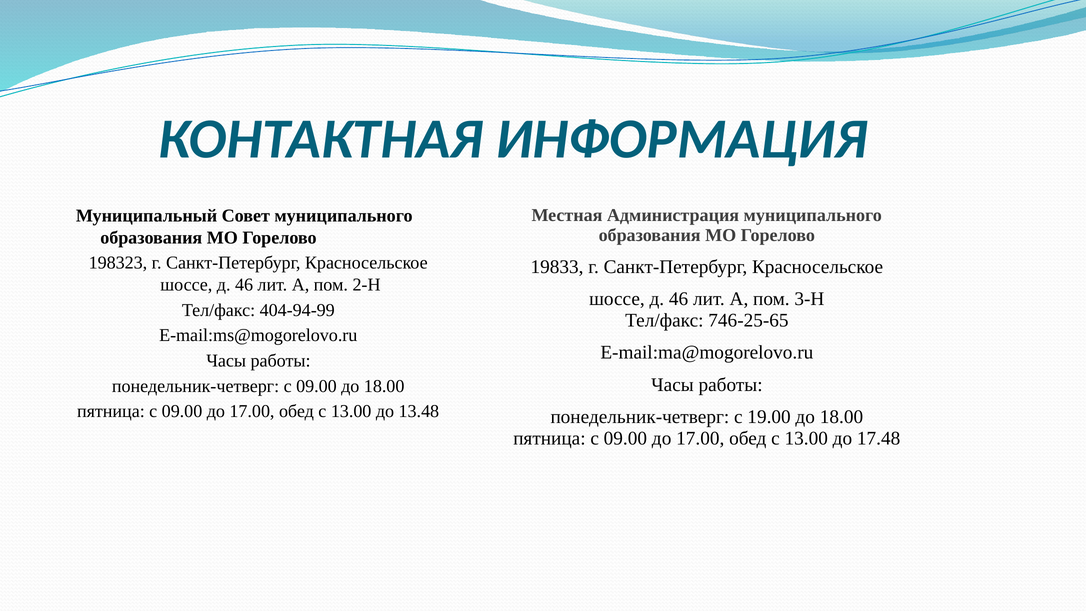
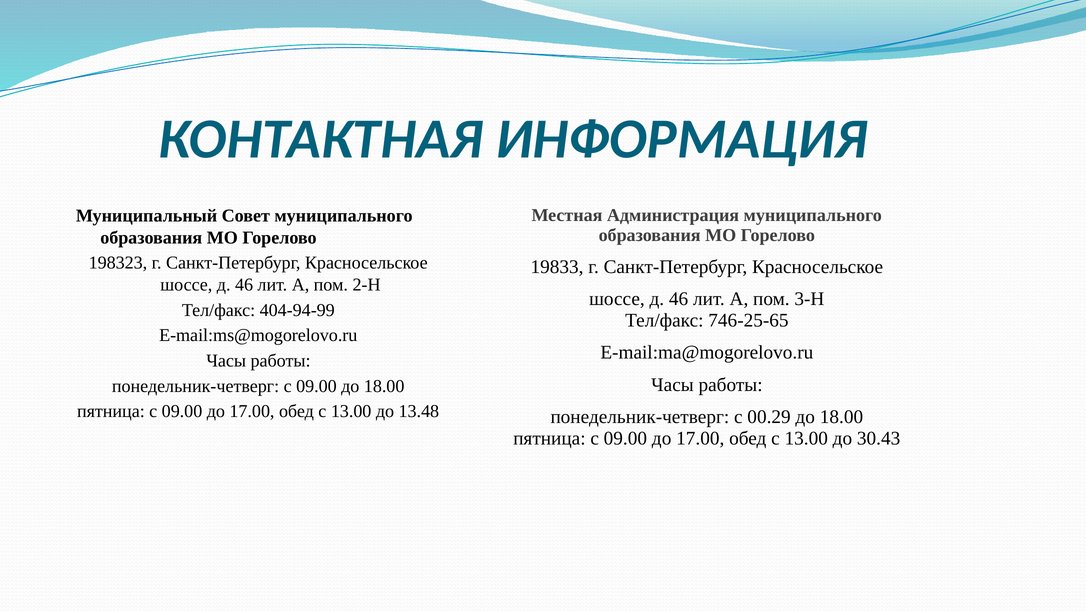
19.00: 19.00 -> 00.29
17.48: 17.48 -> 30.43
